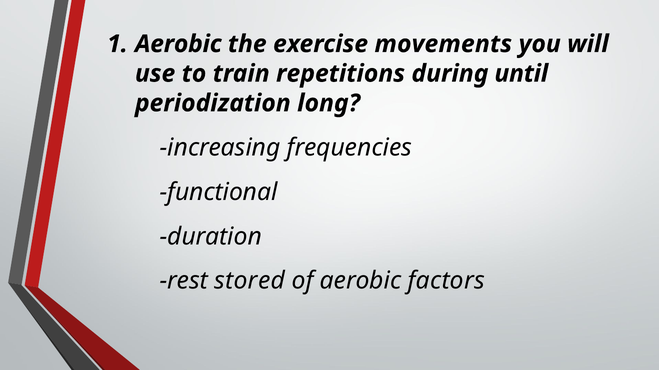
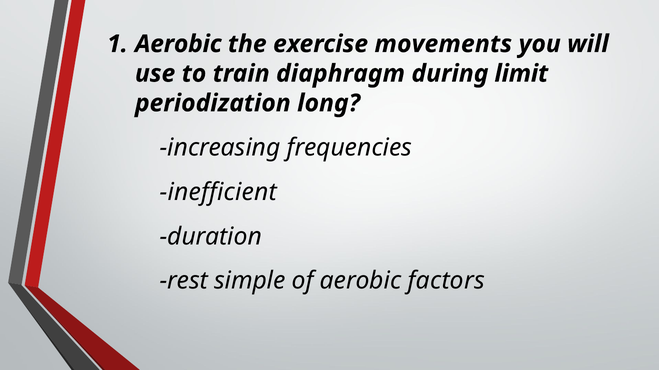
repetitions: repetitions -> diaphragm
until: until -> limit
functional: functional -> inefficient
stored: stored -> simple
